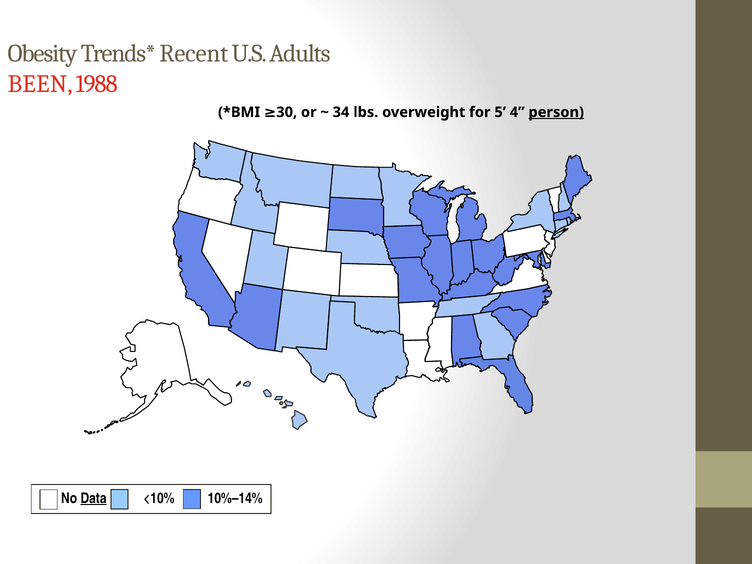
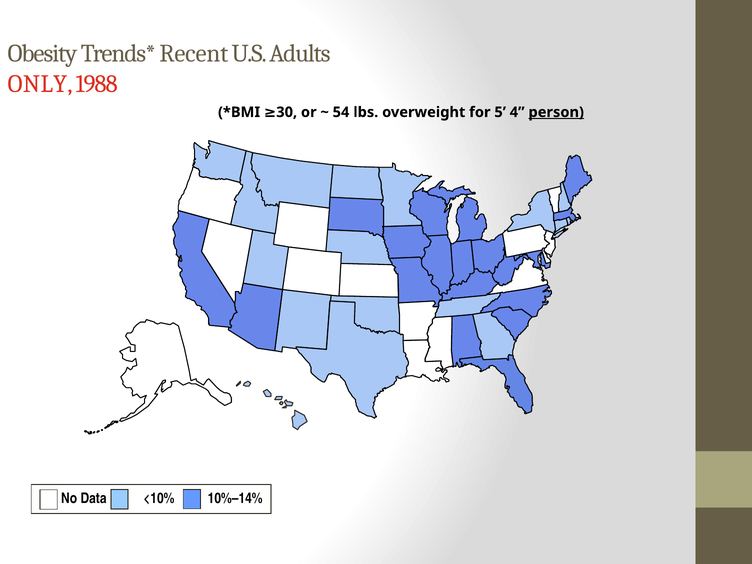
BEEN: BEEN -> ONLY
34: 34 -> 54
Data underline: present -> none
